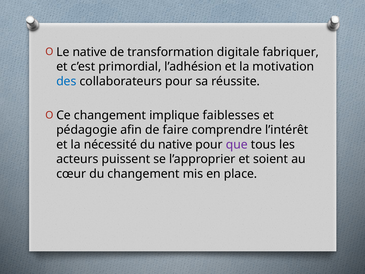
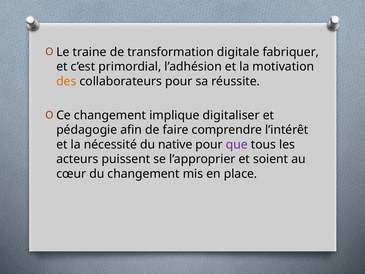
Le native: native -> traine
des colour: blue -> orange
faiblesses: faiblesses -> digitaliser
